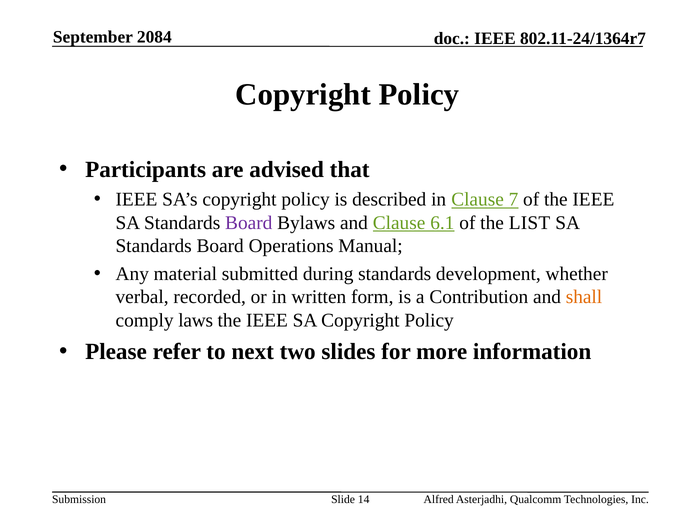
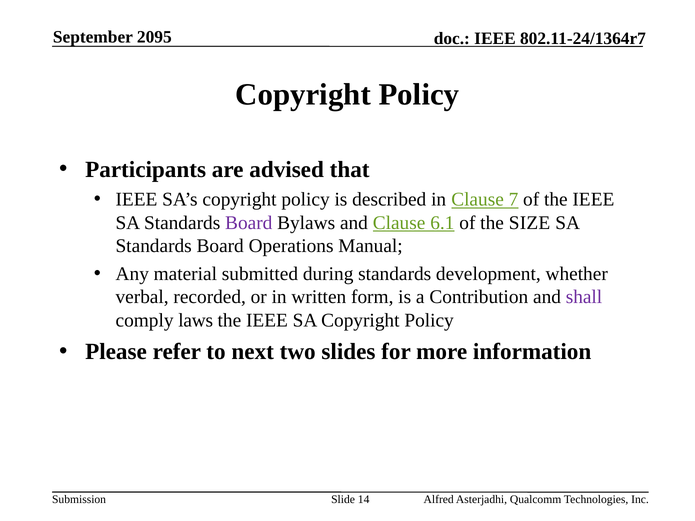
2084: 2084 -> 2095
LIST: LIST -> SIZE
shall colour: orange -> purple
